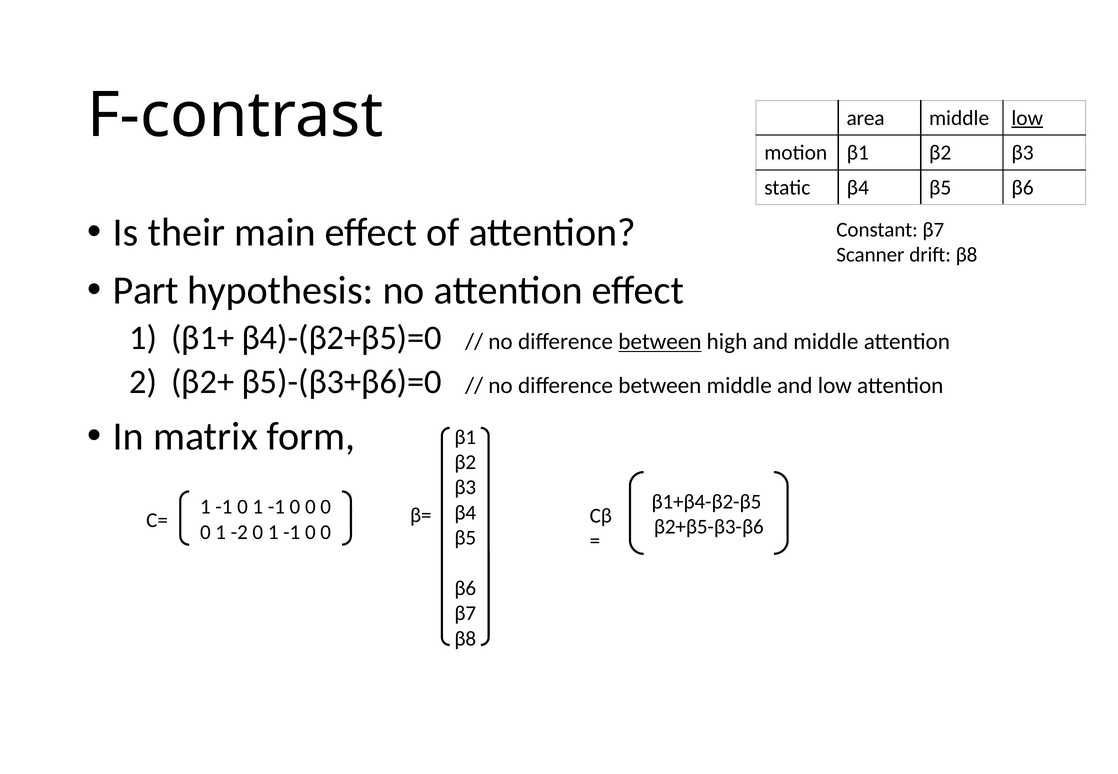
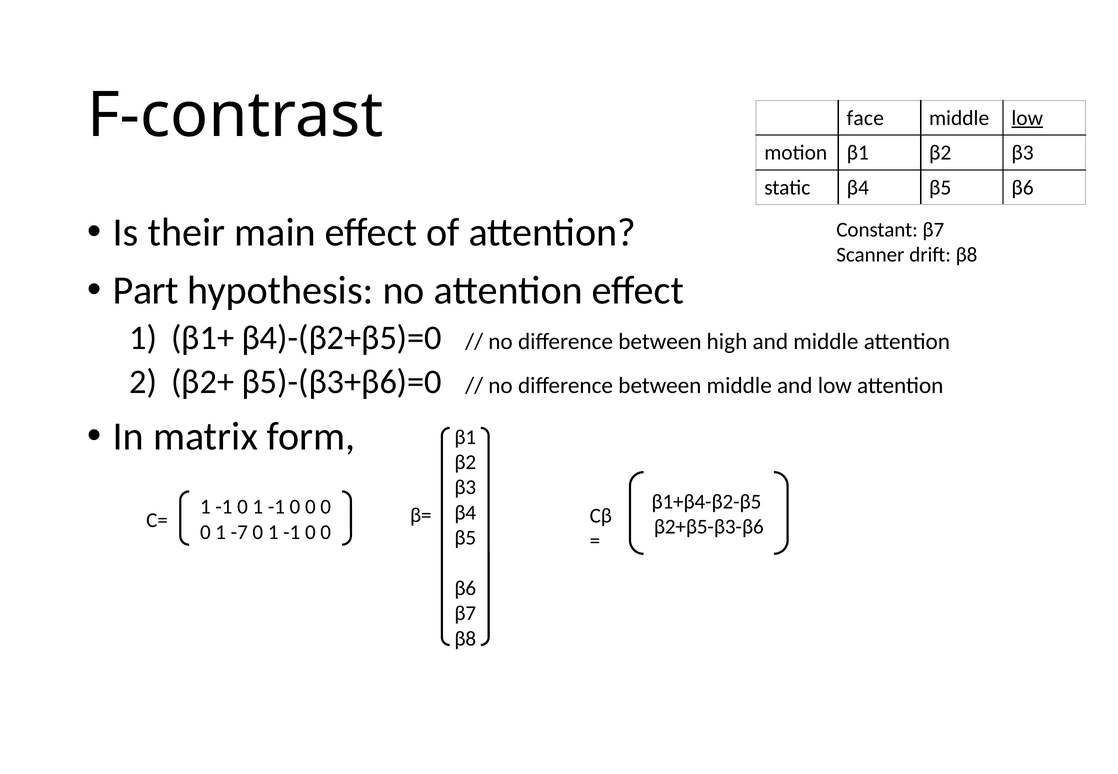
area: area -> face
between at (660, 341) underline: present -> none
-2: -2 -> -7
